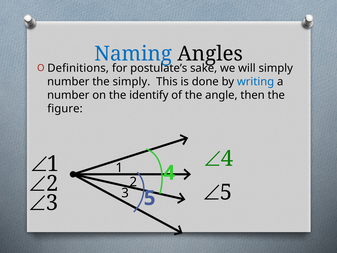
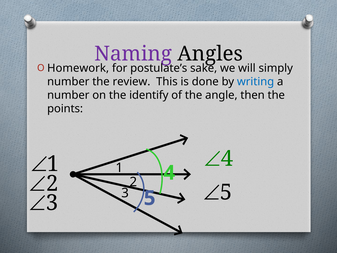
Naming colour: blue -> purple
Definitions: Definitions -> Homework
the simply: simply -> review
figure: figure -> points
